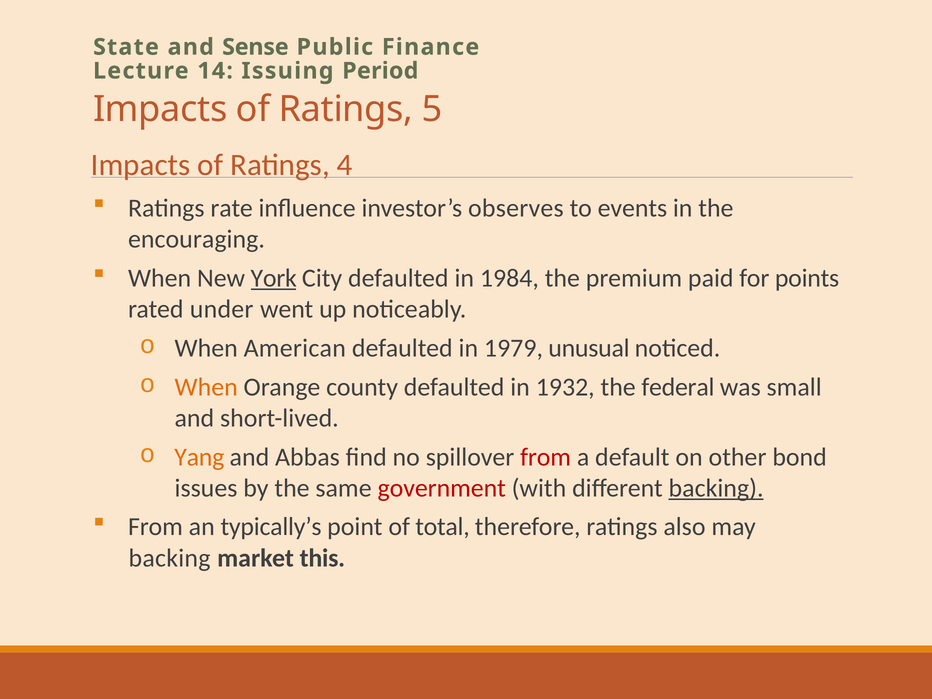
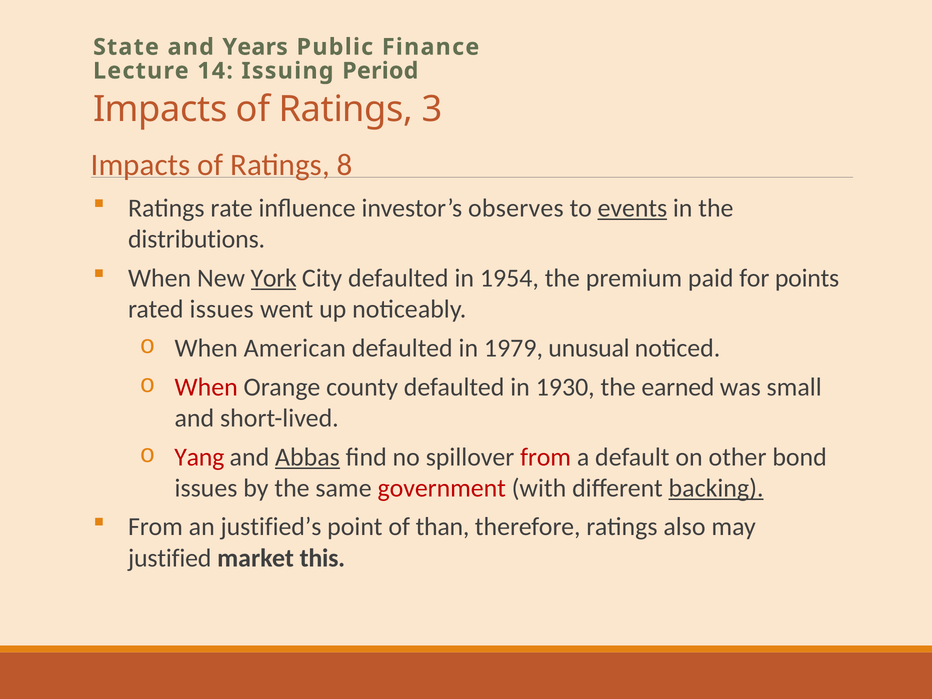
Sense: Sense -> Years
5: 5 -> 3
4: 4 -> 8
events underline: none -> present
encouraging: encouraging -> distributions
1984: 1984 -> 1954
rated under: under -> issues
When at (206, 387) colour: orange -> red
1932: 1932 -> 1930
federal: federal -> earned
Yang colour: orange -> red
Abbas underline: none -> present
typically’s: typically’s -> justified’s
total: total -> than
backing at (170, 558): backing -> justified
